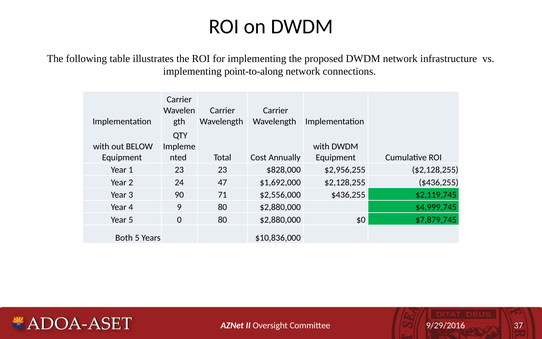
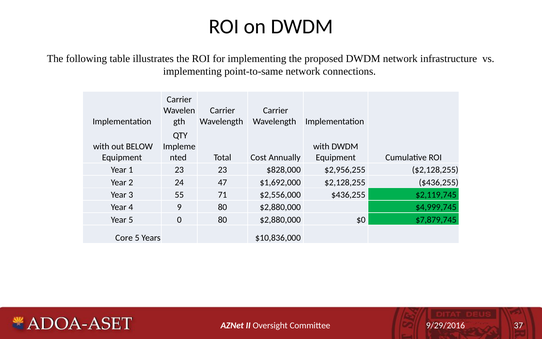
point-to-along: point-to-along -> point-to-same
90: 90 -> 55
Both: Both -> Core
